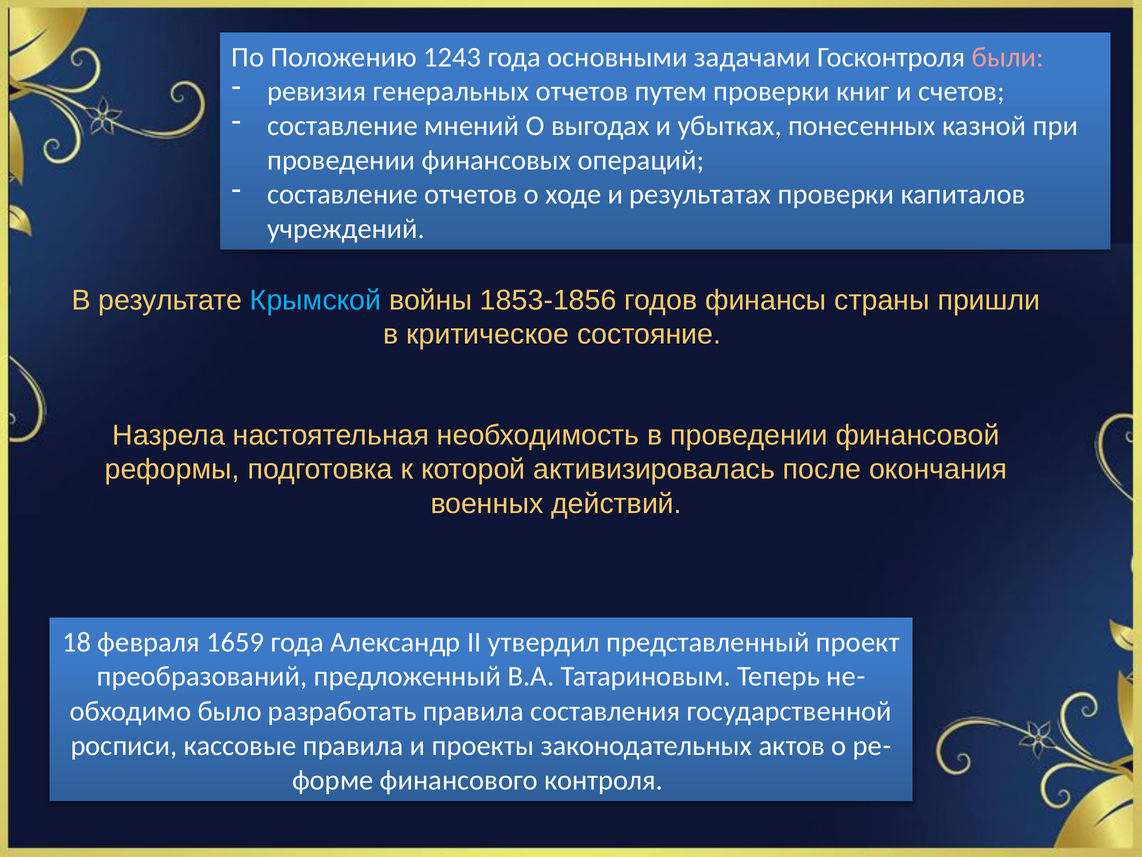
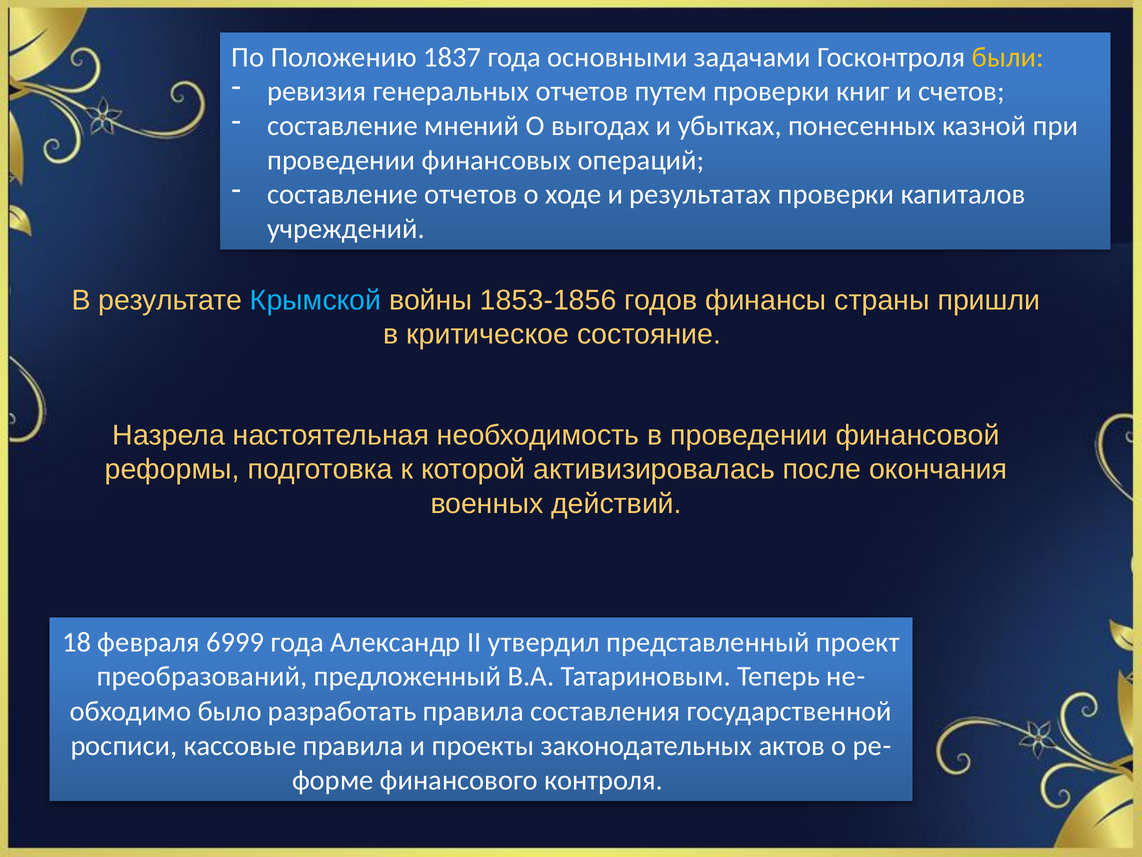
1243: 1243 -> 1837
были colour: pink -> yellow
1659: 1659 -> 6999
